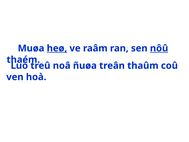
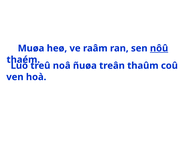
heø underline: present -> none
